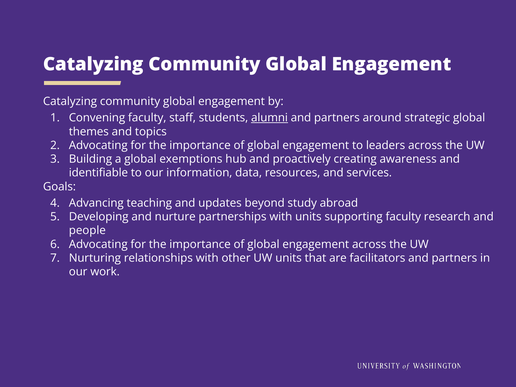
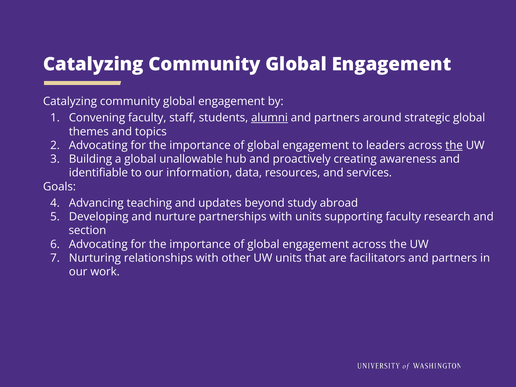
the at (454, 145) underline: none -> present
exemptions: exemptions -> unallowable
people: people -> section
